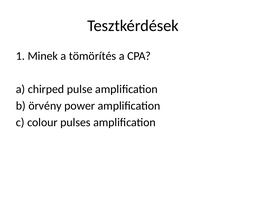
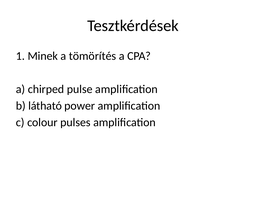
örvény: örvény -> látható
